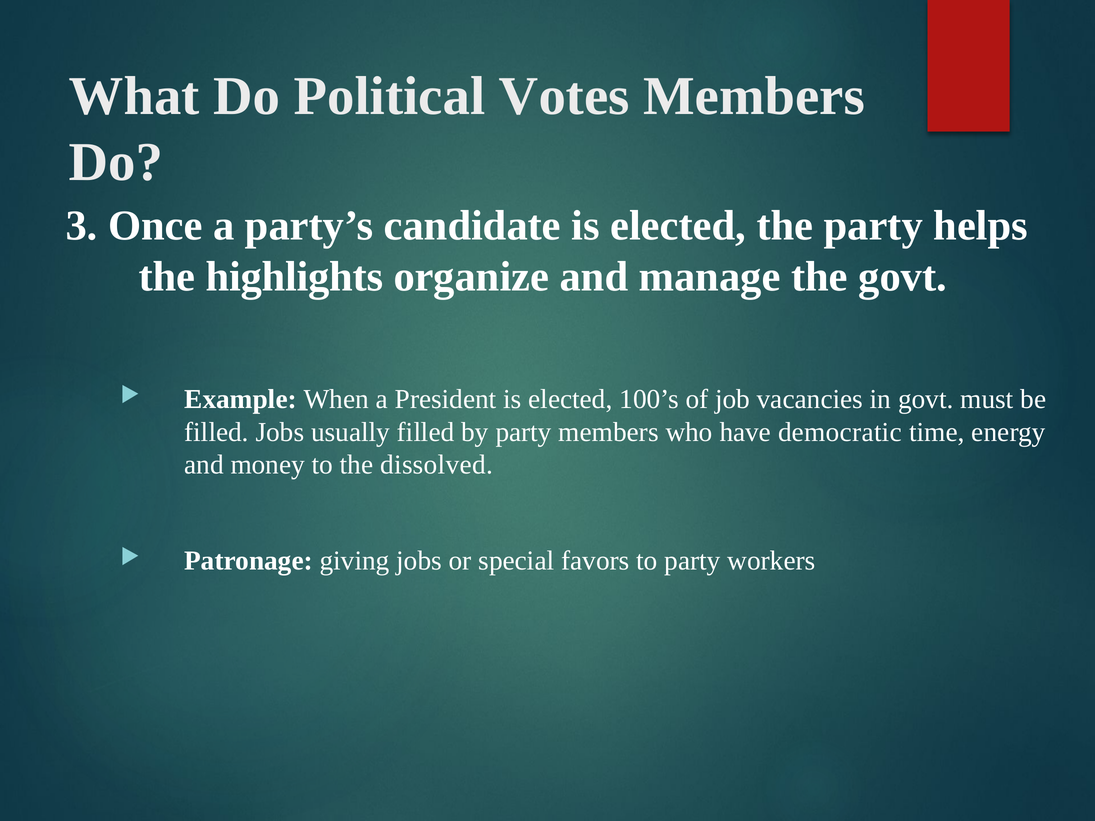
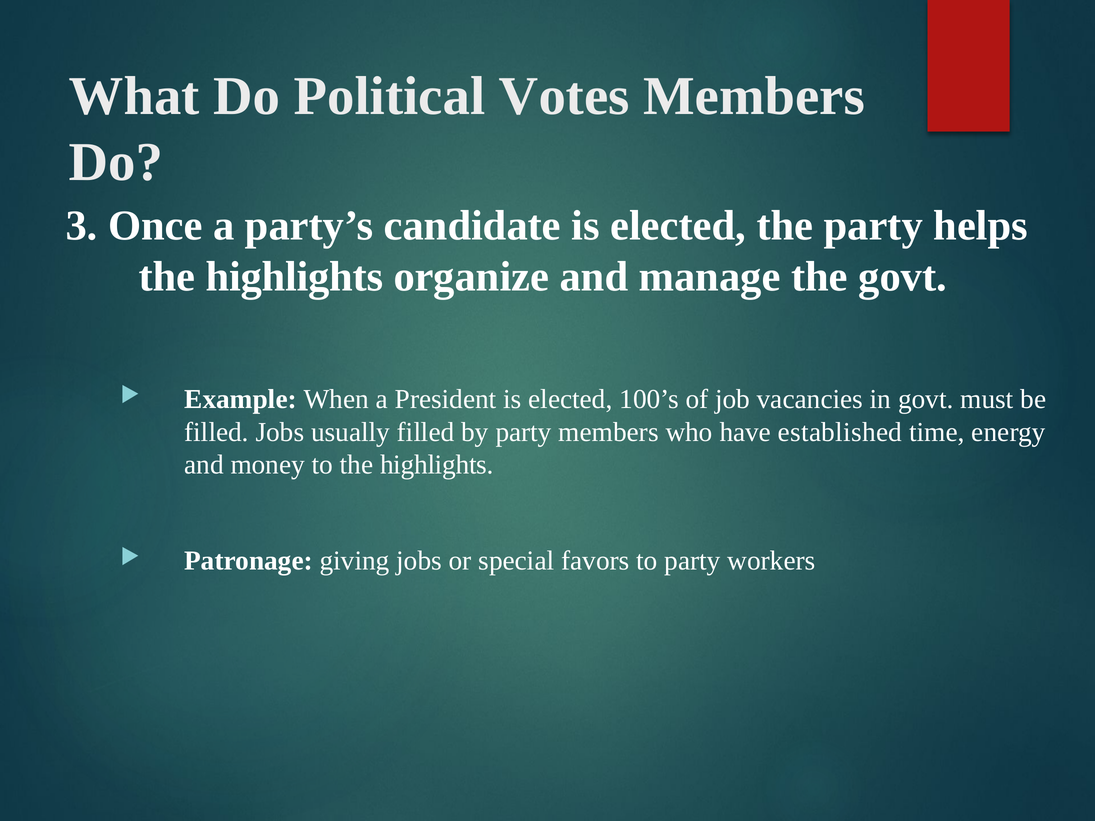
democratic: democratic -> established
to the dissolved: dissolved -> highlights
